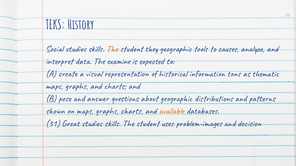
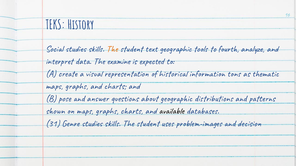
they: they -> text
causes: causes -> fourth
available colour: orange -> black
Great: Great -> Genre
